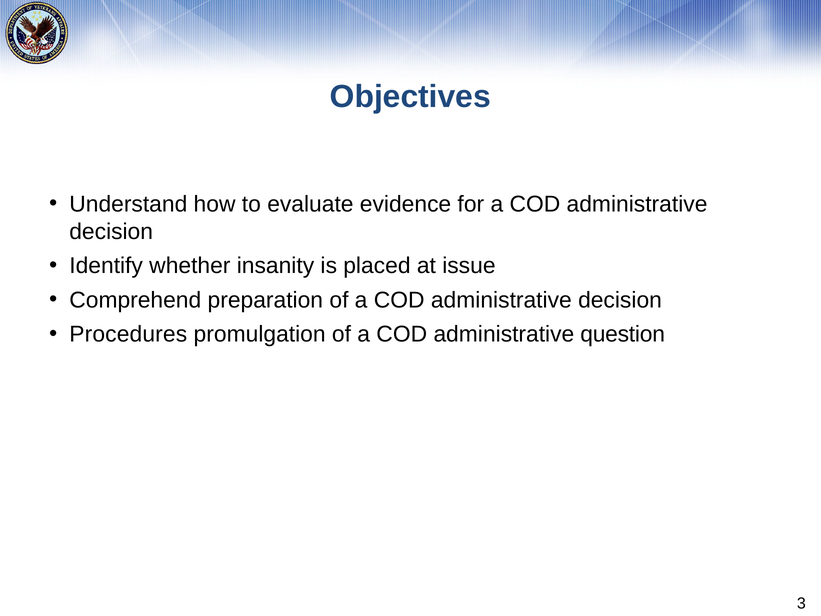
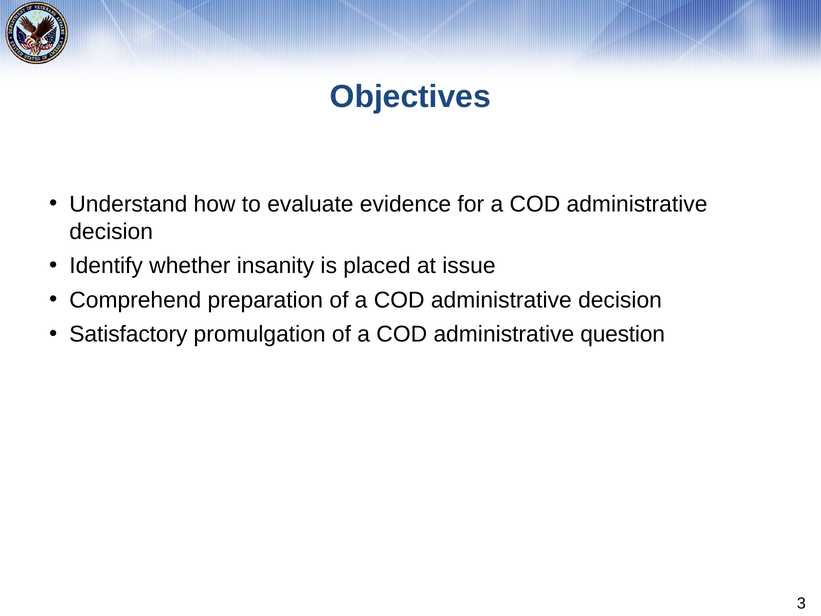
Procedures: Procedures -> Satisfactory
